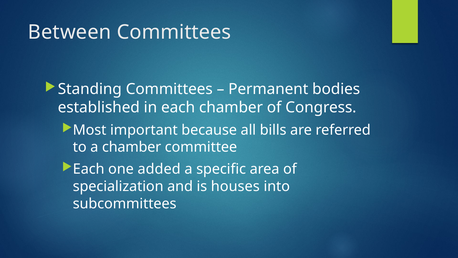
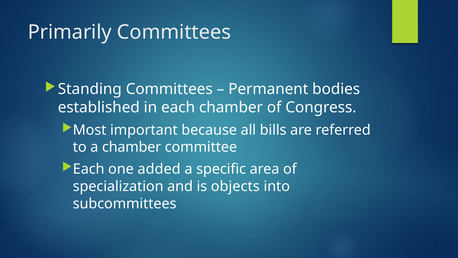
Between: Between -> Primarily
houses: houses -> objects
